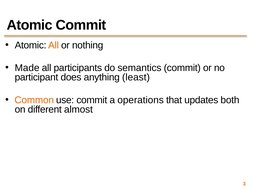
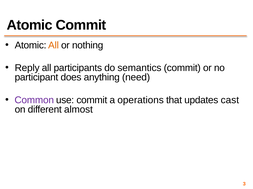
Made: Made -> Reply
least: least -> need
Common colour: orange -> purple
both: both -> cast
